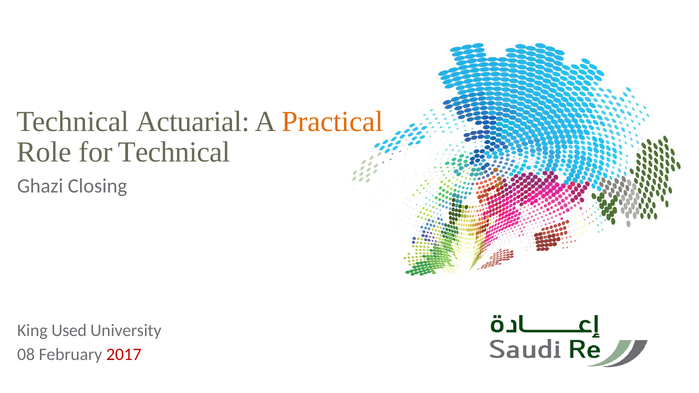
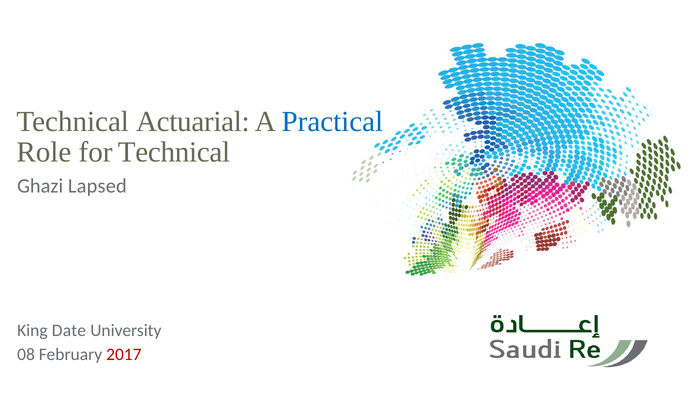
Practical colour: orange -> blue
Closing: Closing -> Lapsed
Used: Used -> Date
